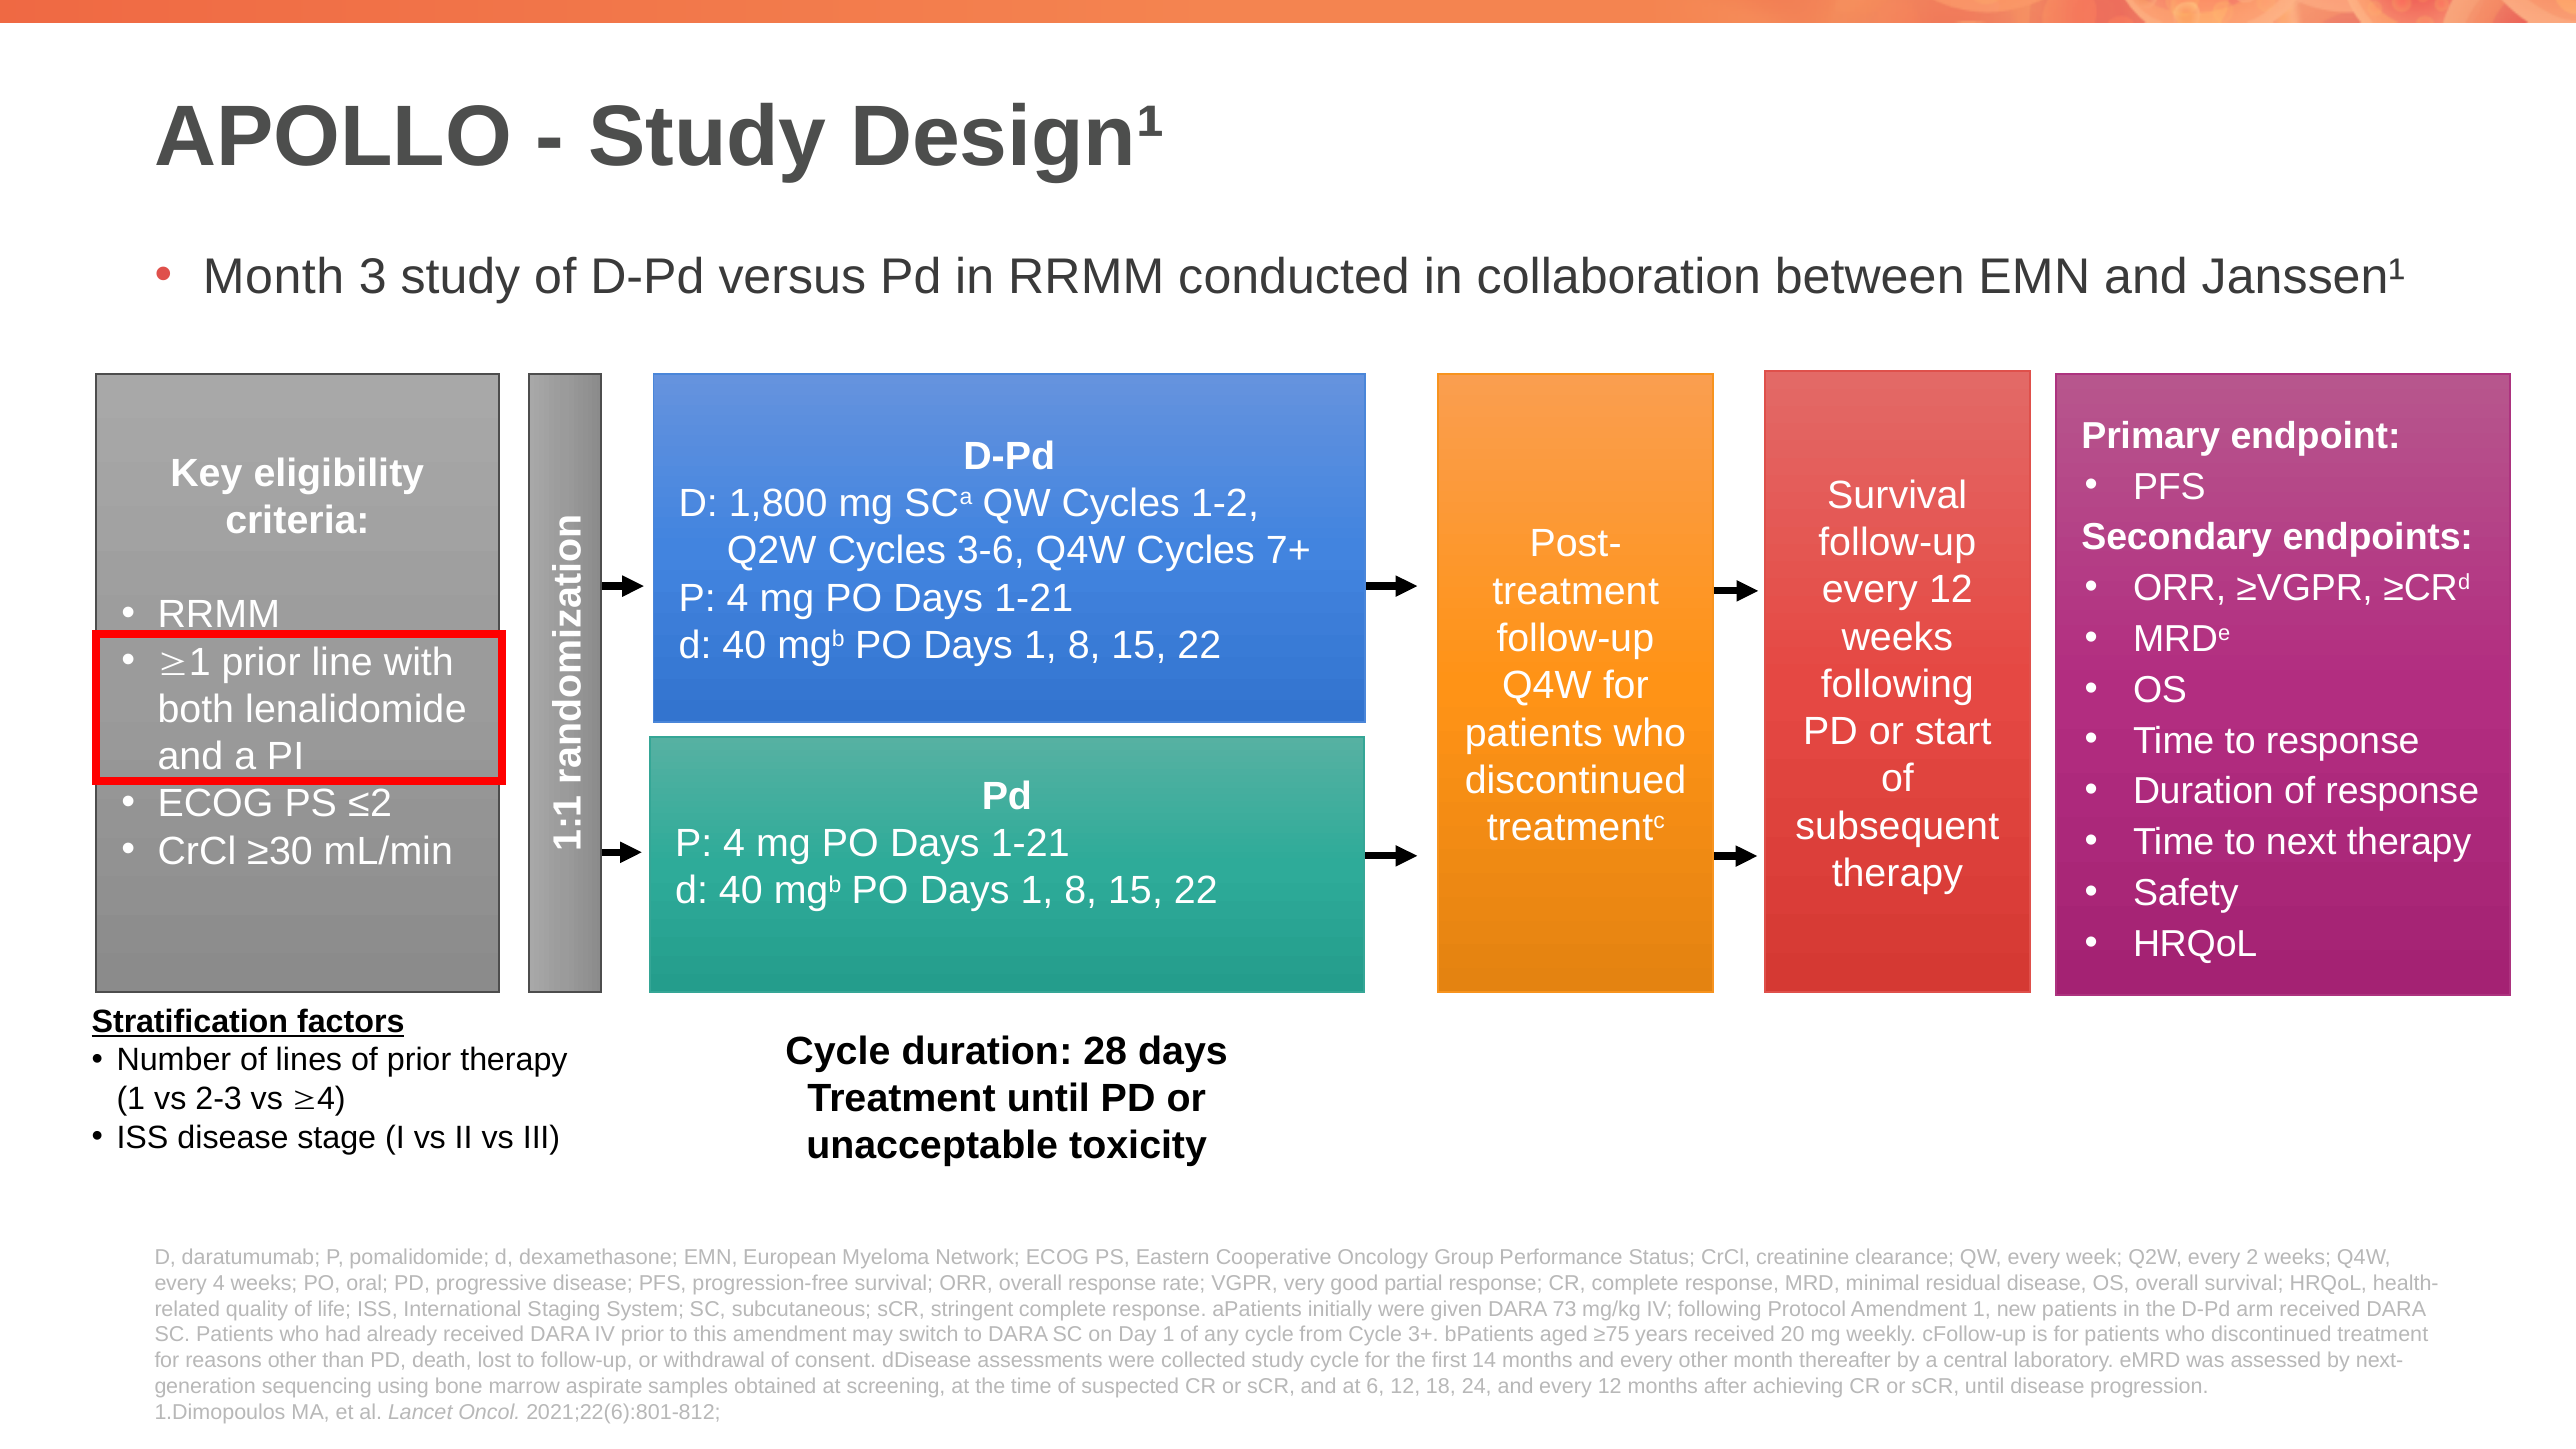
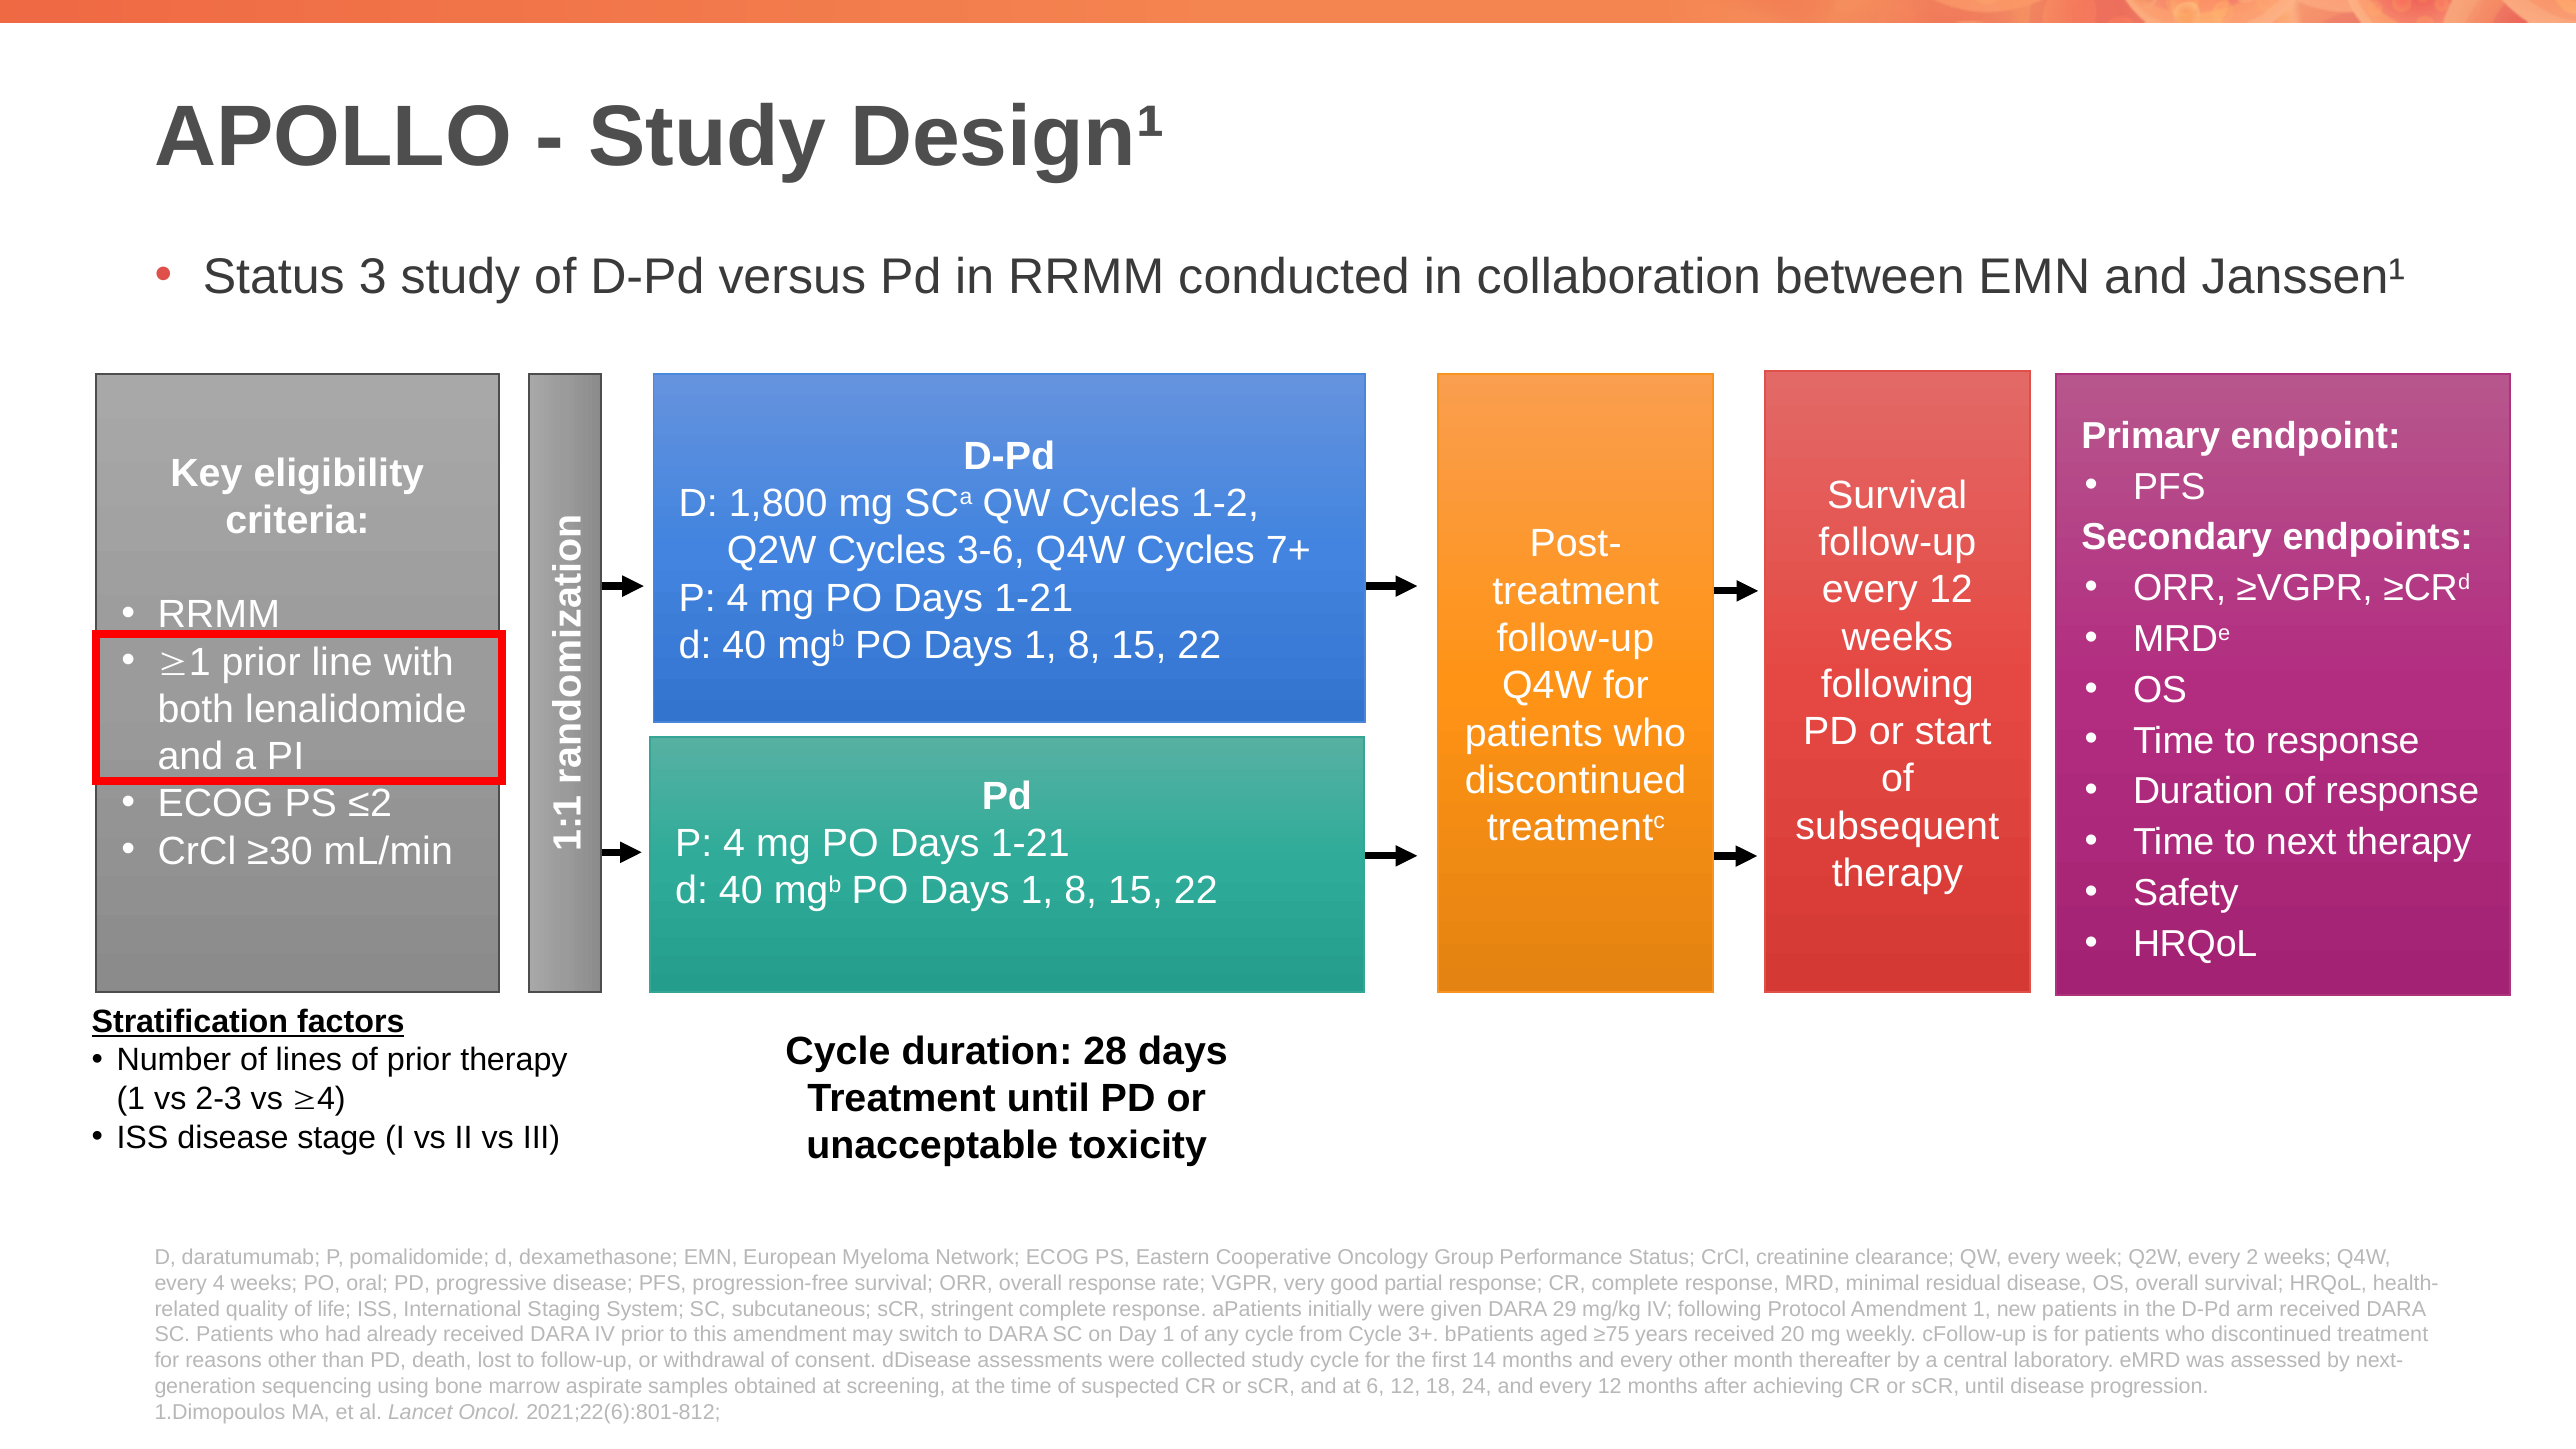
Month at (274, 277): Month -> Status
73: 73 -> 29
